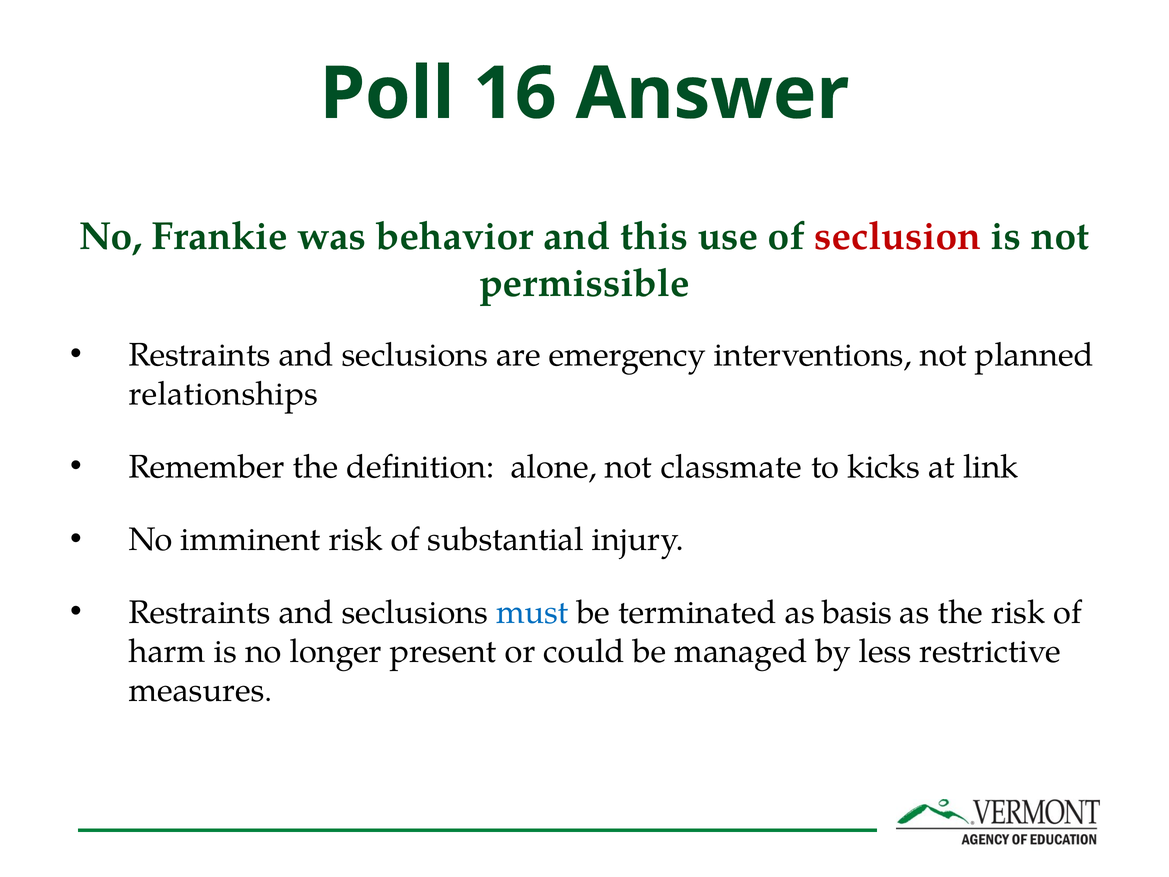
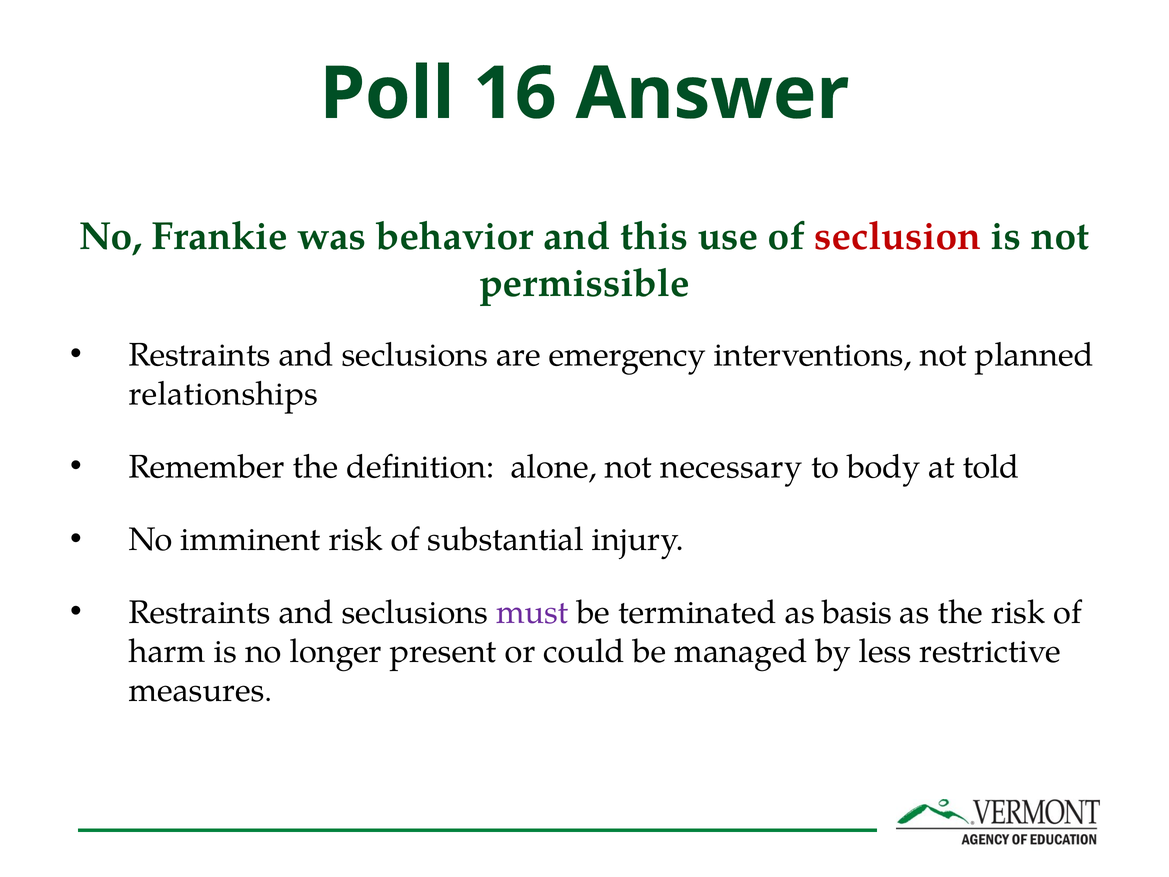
classmate: classmate -> necessary
kicks: kicks -> body
link: link -> told
must colour: blue -> purple
